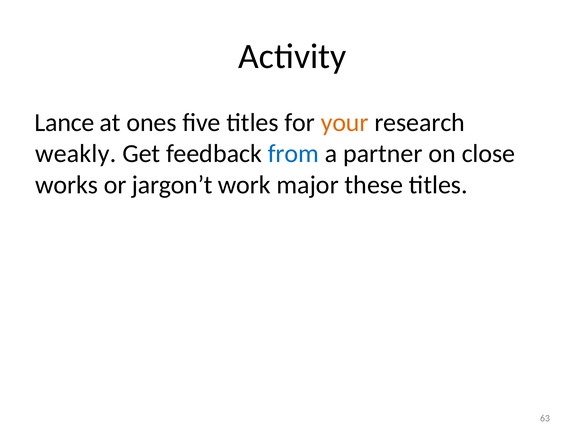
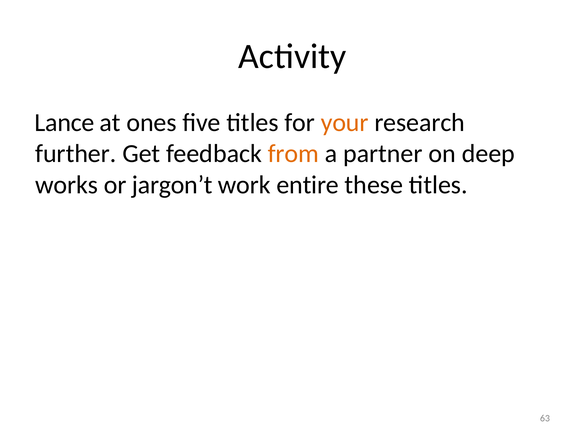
weakly: weakly -> further
from colour: blue -> orange
close: close -> deep
major: major -> entire
